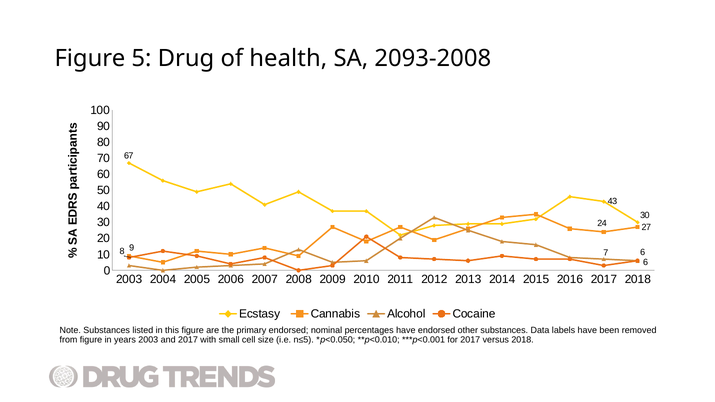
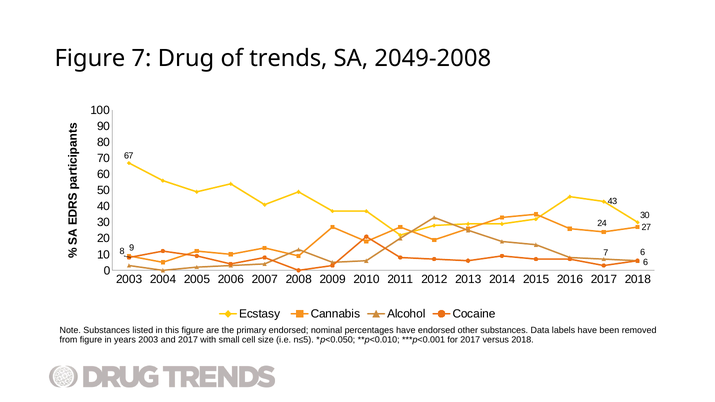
Figure 5: 5 -> 7
health: health -> trends
2093-2008: 2093-2008 -> 2049-2008
